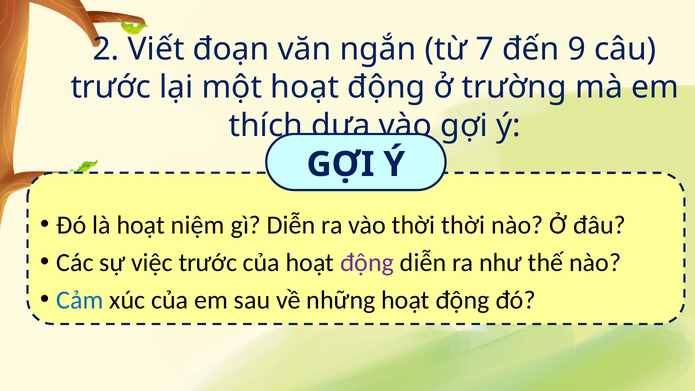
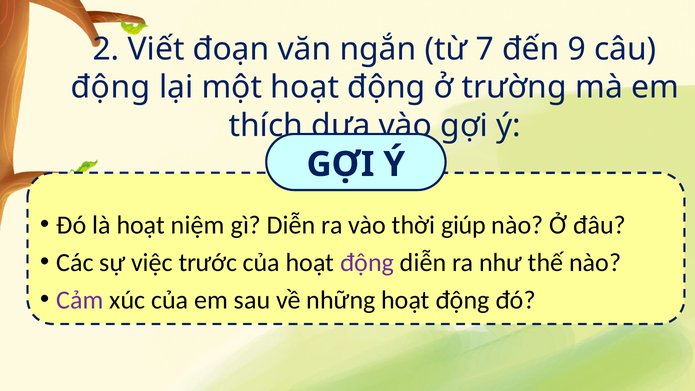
trước at (111, 87): trước -> động
thời thời: thời -> giúp
Cảm colour: blue -> purple
